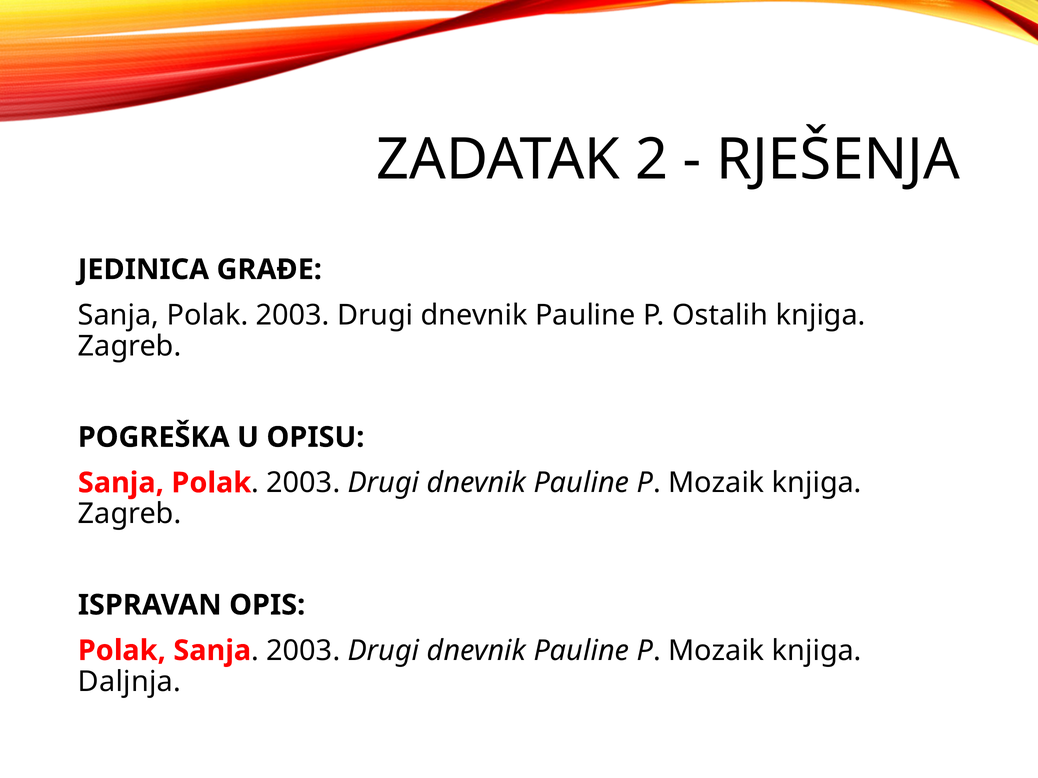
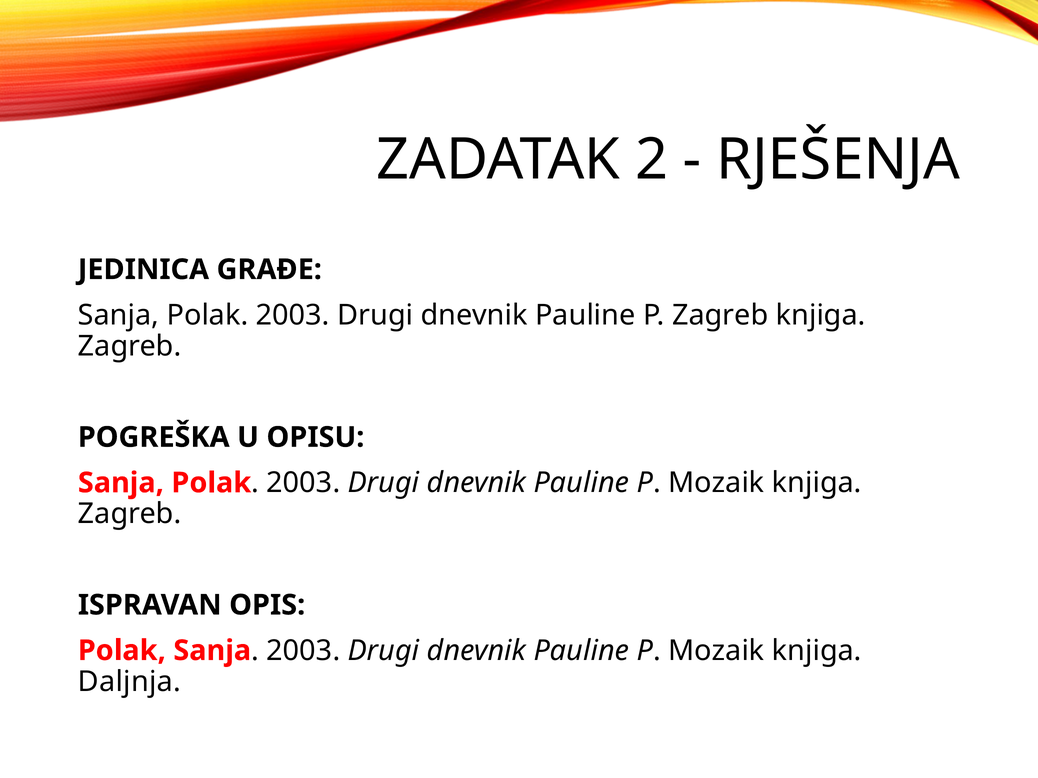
P Ostalih: Ostalih -> Zagreb
